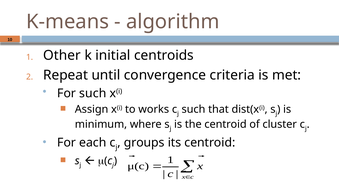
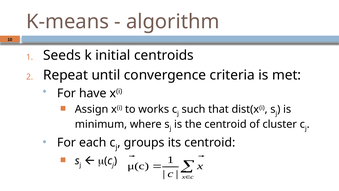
Other: Other -> Seeds
For such: such -> have
